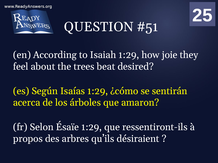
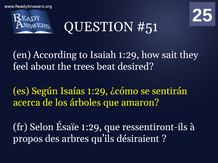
joie: joie -> sait
